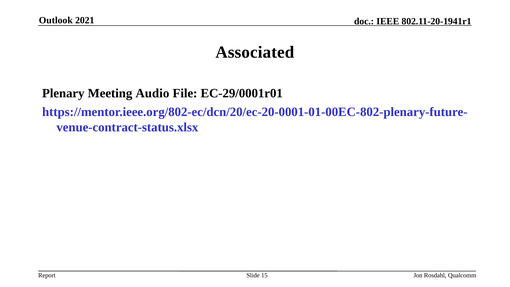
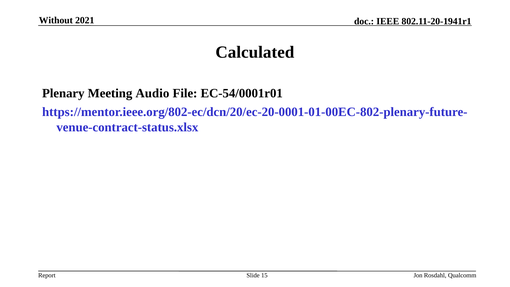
Outlook: Outlook -> Without
Associated: Associated -> Calculated
EC-29/0001r01: EC-29/0001r01 -> EC-54/0001r01
